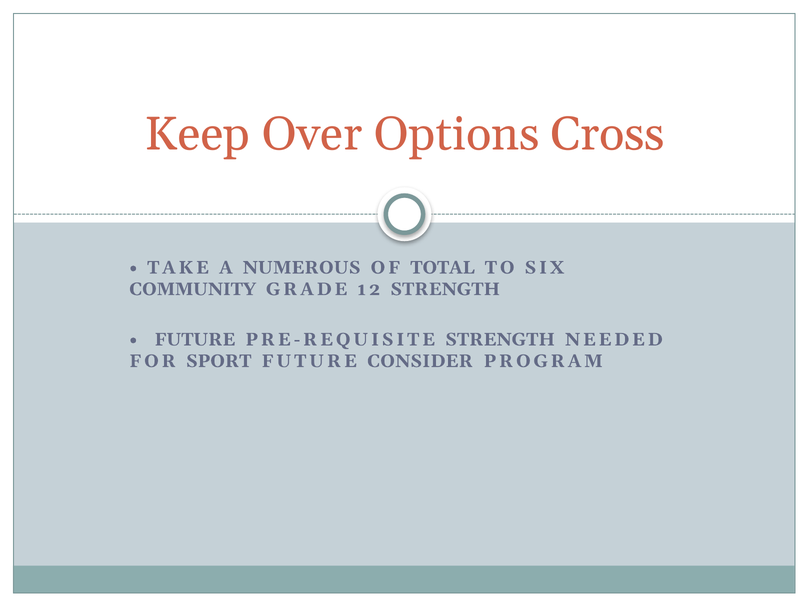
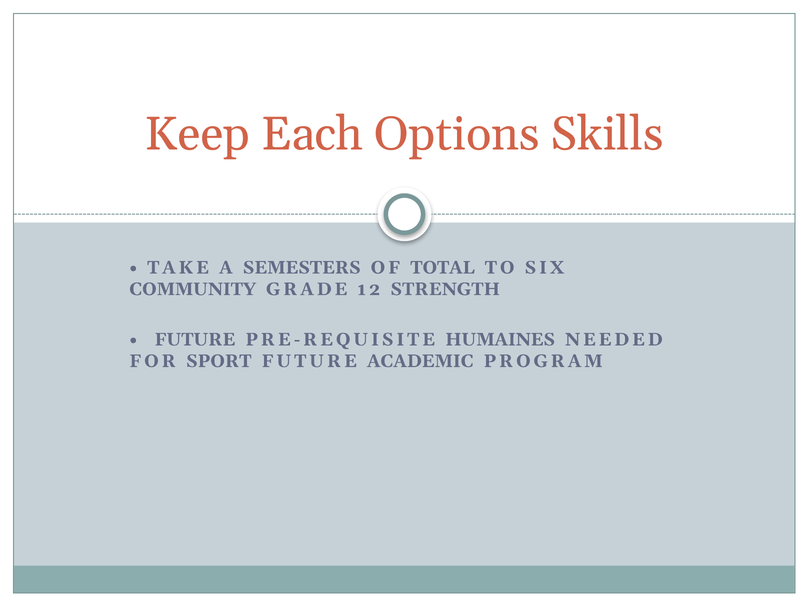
Over: Over -> Each
Cross: Cross -> Skills
NUMEROUS: NUMEROUS -> SEMESTERS
PRE-REQUISITE STRENGTH: STRENGTH -> HUMAINES
CONSIDER: CONSIDER -> ACADEMIC
